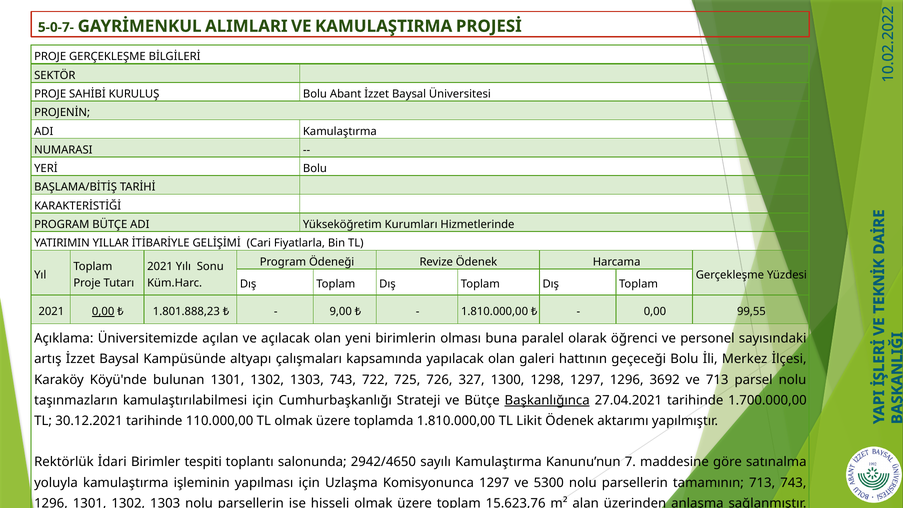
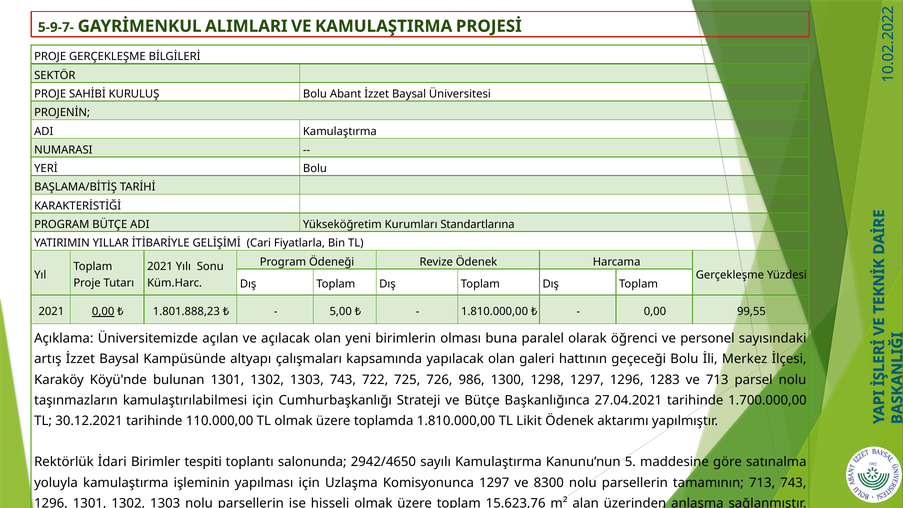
5-0-7-: 5-0-7- -> 5-9-7-
Hizmetlerinde: Hizmetlerinde -> Standartlarına
9,00: 9,00 -> 5,00
327: 327 -> 986
3692: 3692 -> 1283
Başkanlığınca underline: present -> none
7: 7 -> 5
5300: 5300 -> 8300
